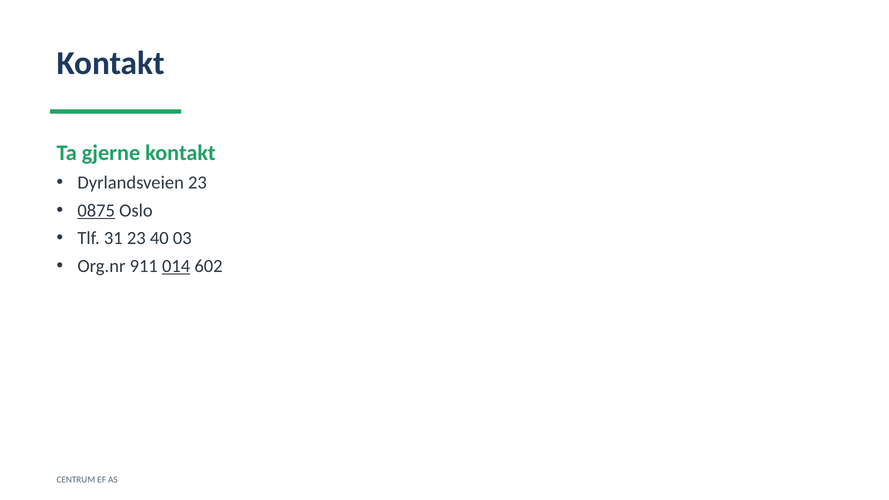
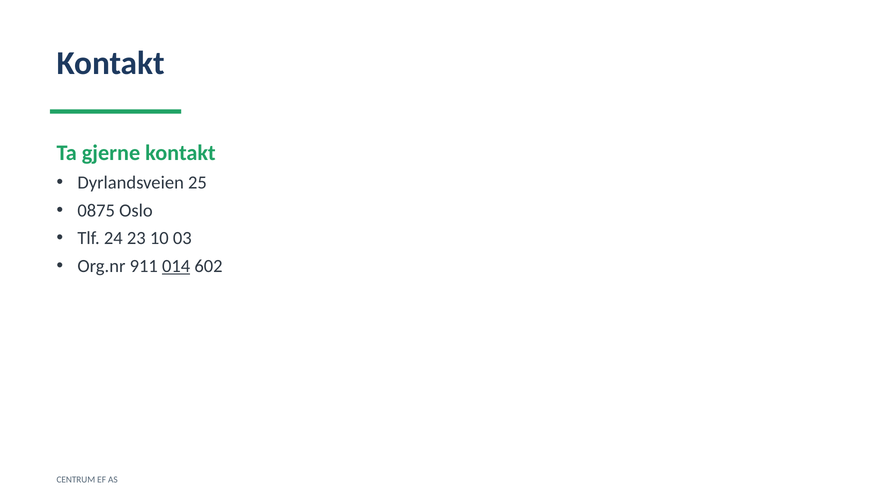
Dyrlandsveien 23: 23 -> 25
0875 underline: present -> none
31: 31 -> 24
40: 40 -> 10
